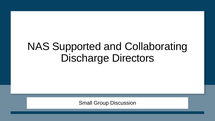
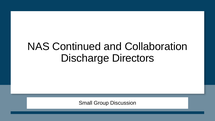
Supported: Supported -> Continued
Collaborating: Collaborating -> Collaboration
